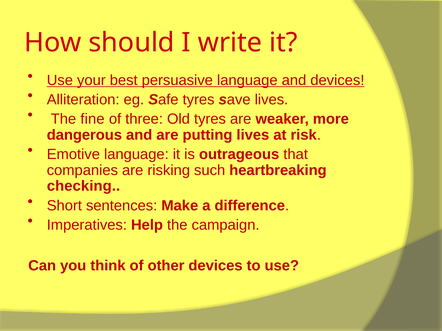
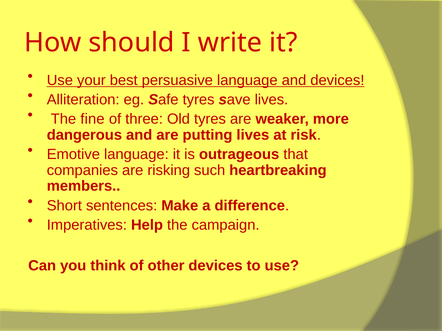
checking: checking -> members
